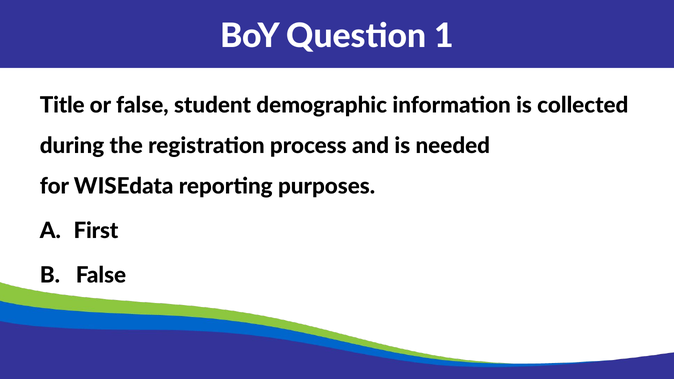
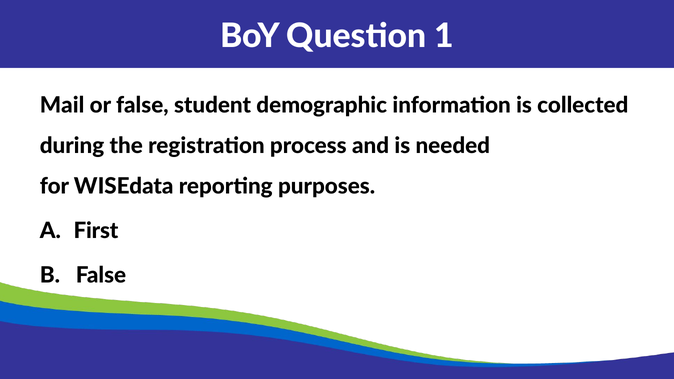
Title: Title -> Mail
